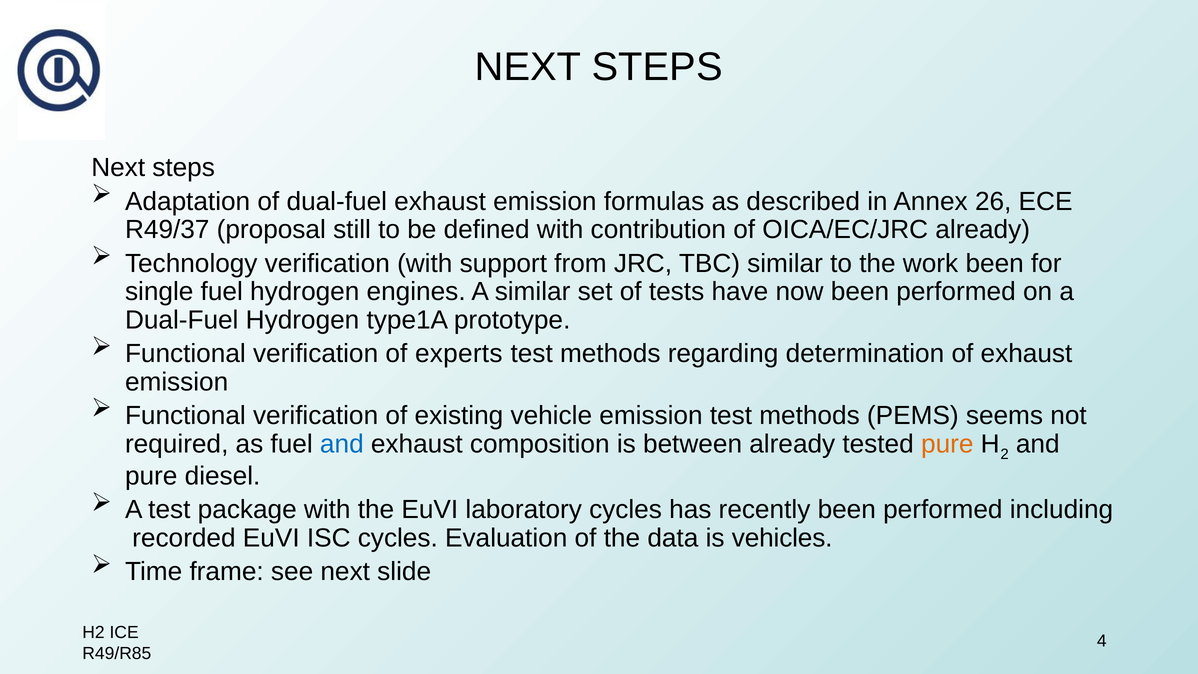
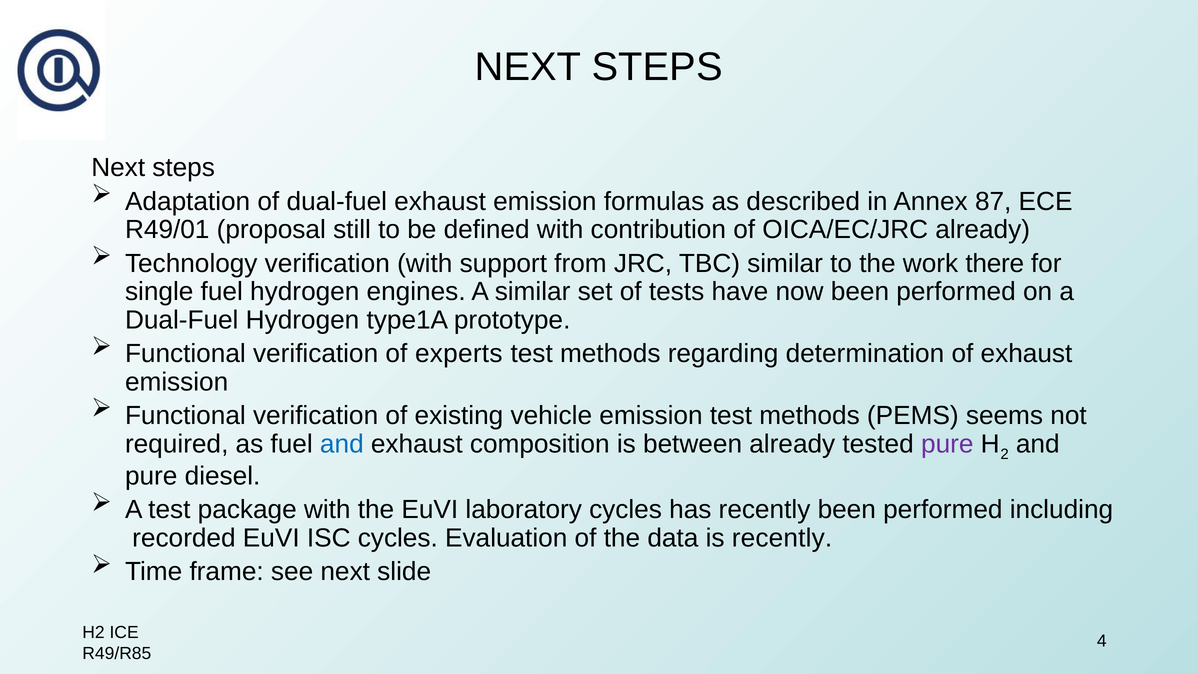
26: 26 -> 87
R49/37: R49/37 -> R49/01
work been: been -> there
pure at (947, 444) colour: orange -> purple
is vehicles: vehicles -> recently
